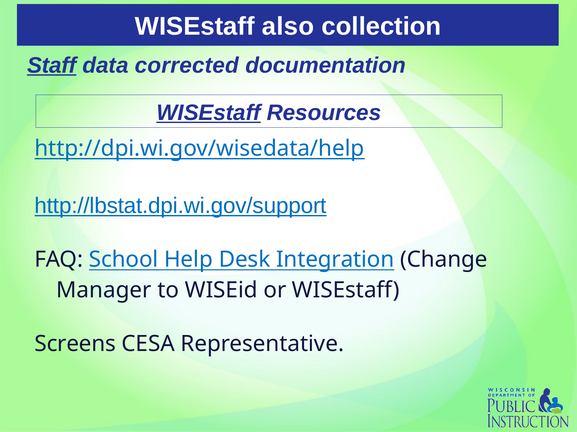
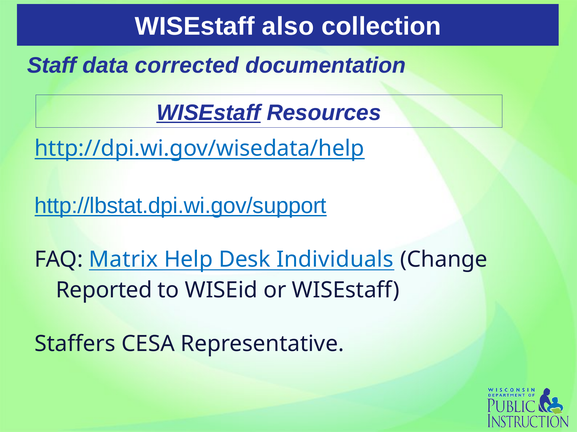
Staff underline: present -> none
School: School -> Matrix
Integration: Integration -> Individuals
Manager: Manager -> Reported
Screens: Screens -> Staffers
